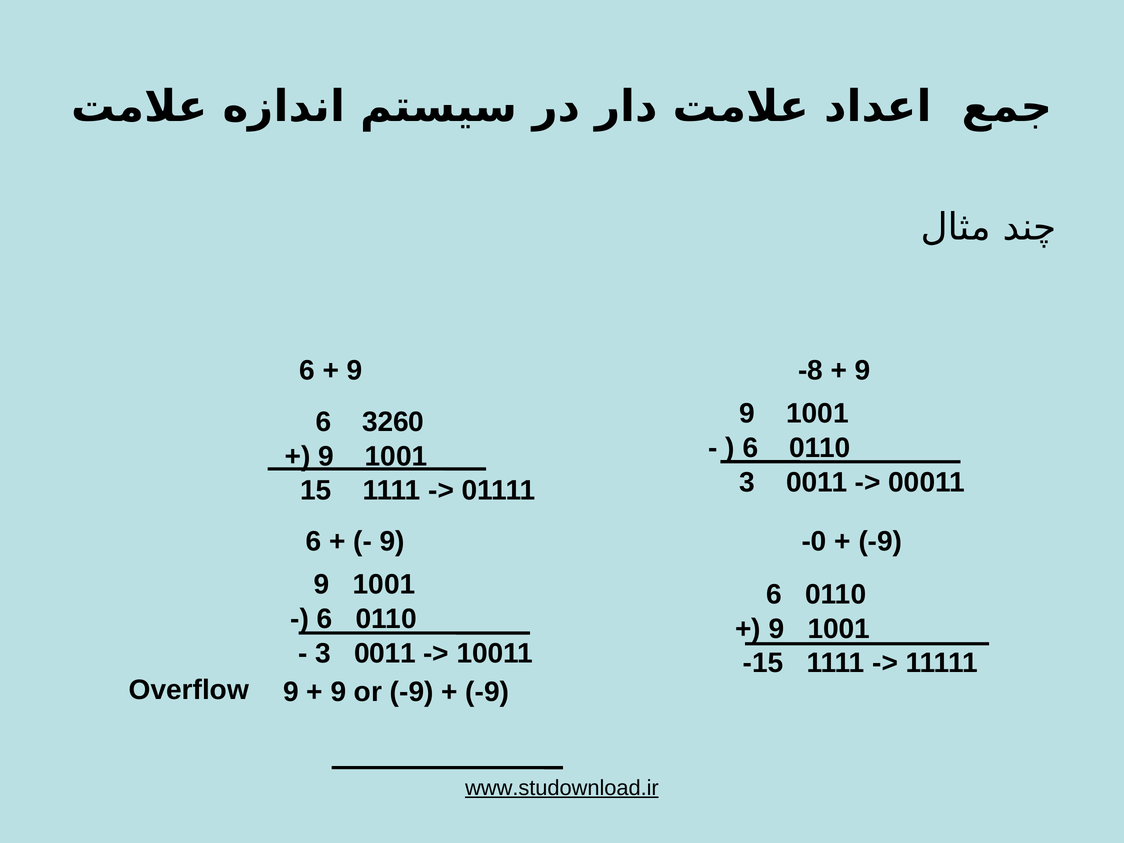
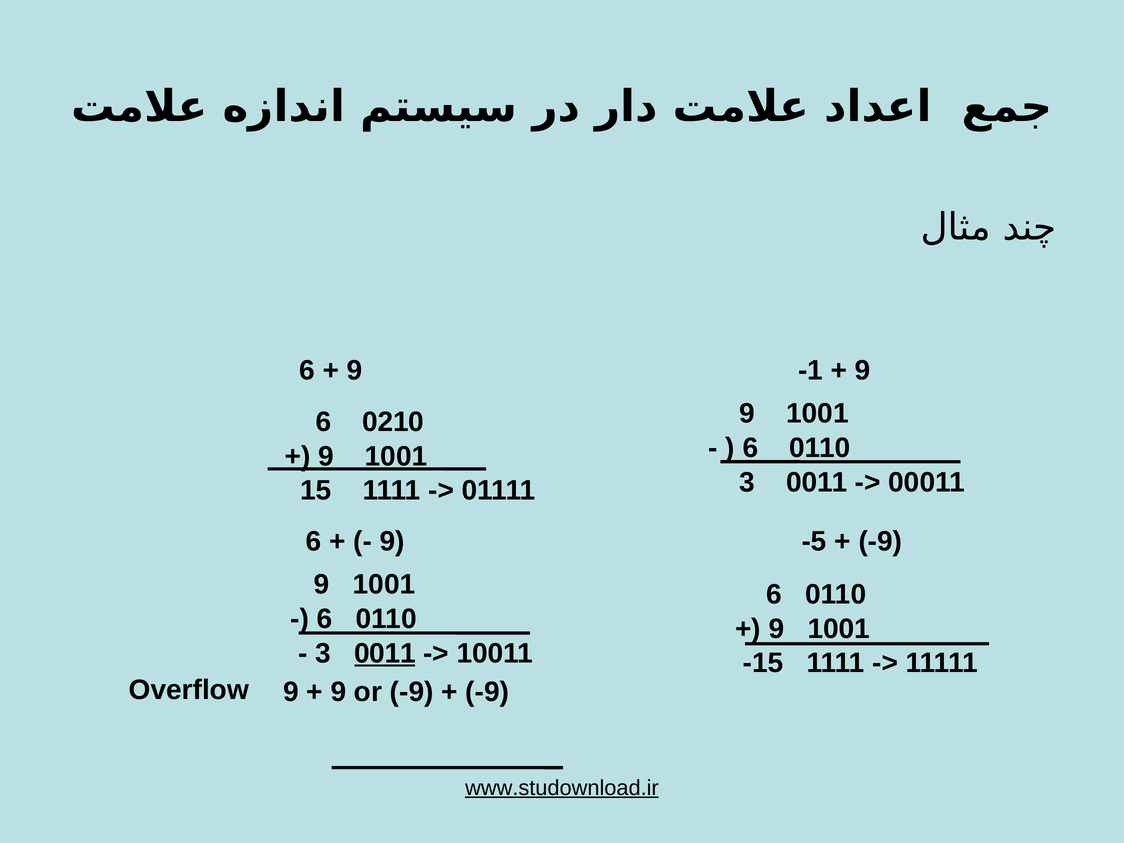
-8: -8 -> -1
3260: 3260 -> 0210
-0: -0 -> -5
0011 at (385, 653) underline: none -> present
